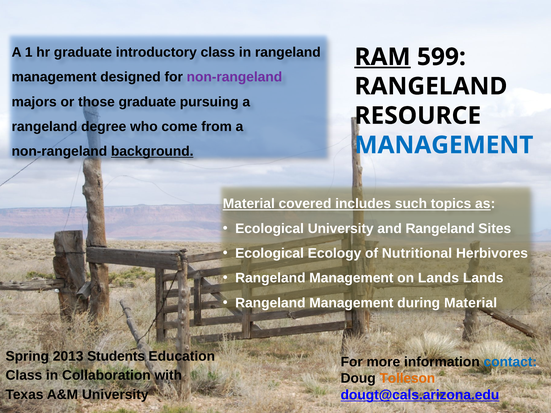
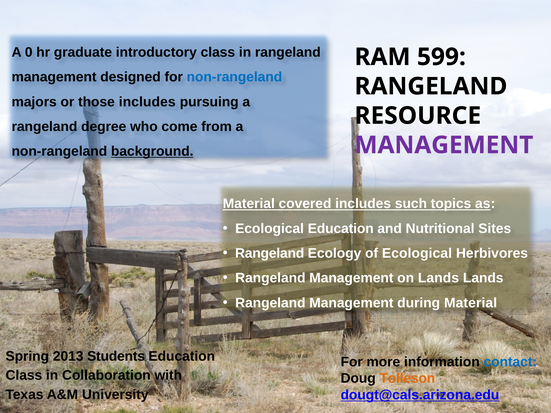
1: 1 -> 0
RAM underline: present -> none
non-rangeland at (234, 77) colour: purple -> blue
those graduate: graduate -> includes
MANAGEMENT at (444, 145) colour: blue -> purple
Ecological University: University -> Education
and Rangeland: Rangeland -> Nutritional
Ecological at (270, 253): Ecological -> Rangeland
of Nutritional: Nutritional -> Ecological
